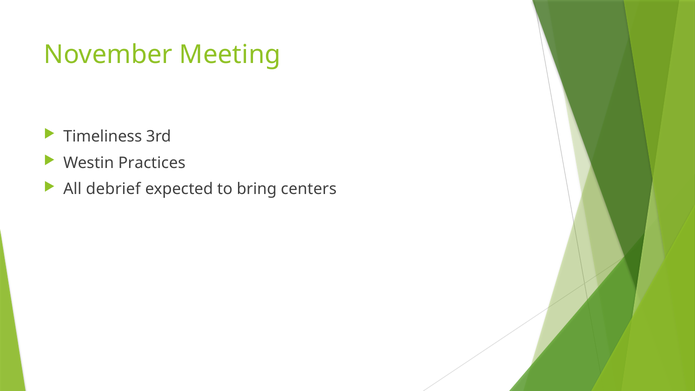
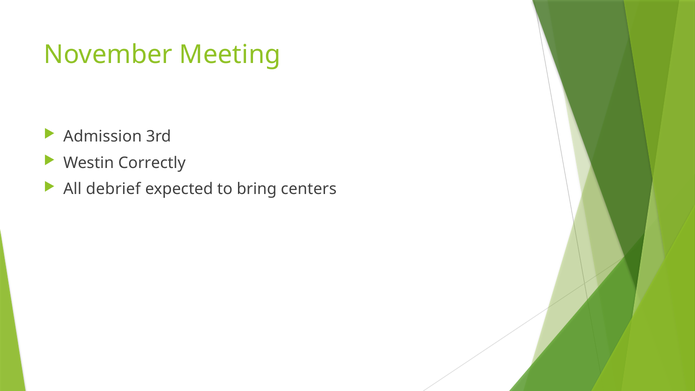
Timeliness: Timeliness -> Admission
Practices: Practices -> Correctly
